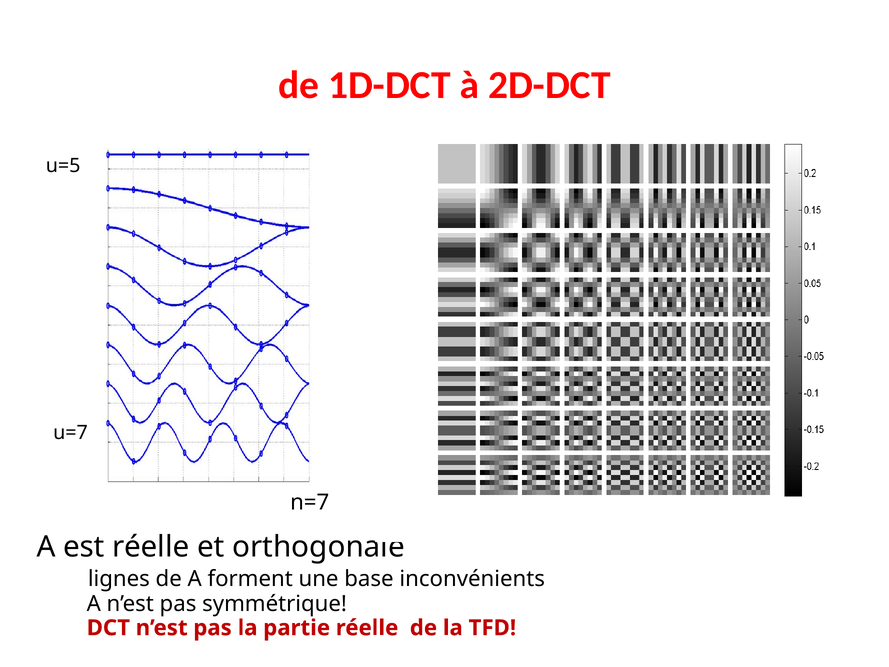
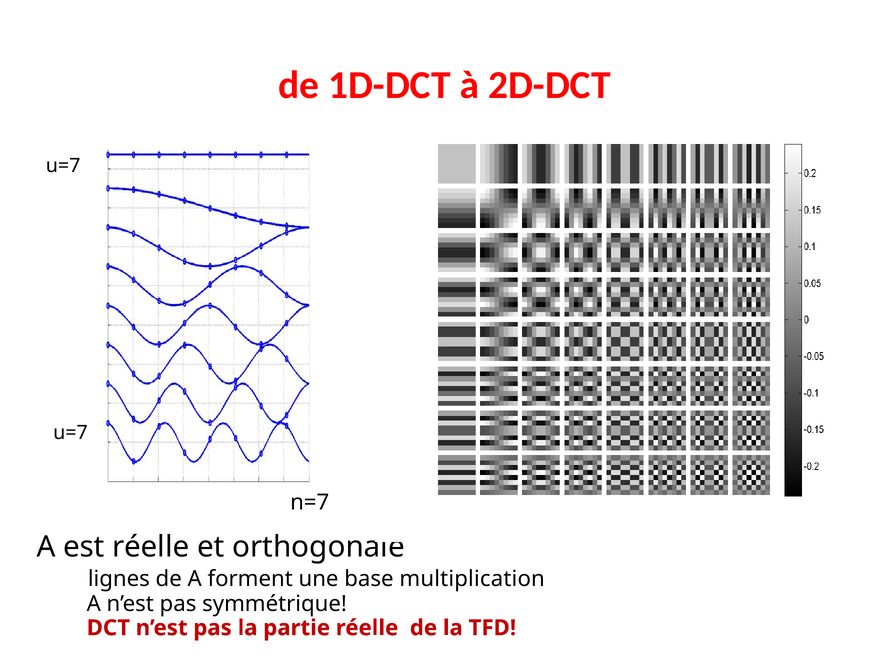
u=5 at (63, 166): u=5 -> u=7
inconvénients: inconvénients -> multiplication
